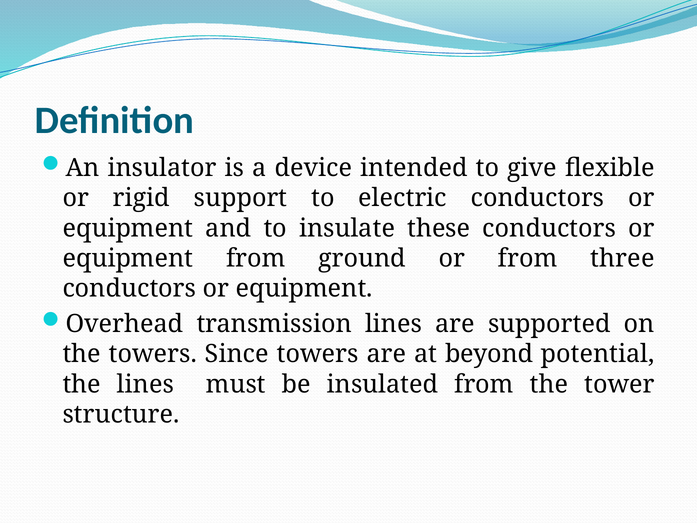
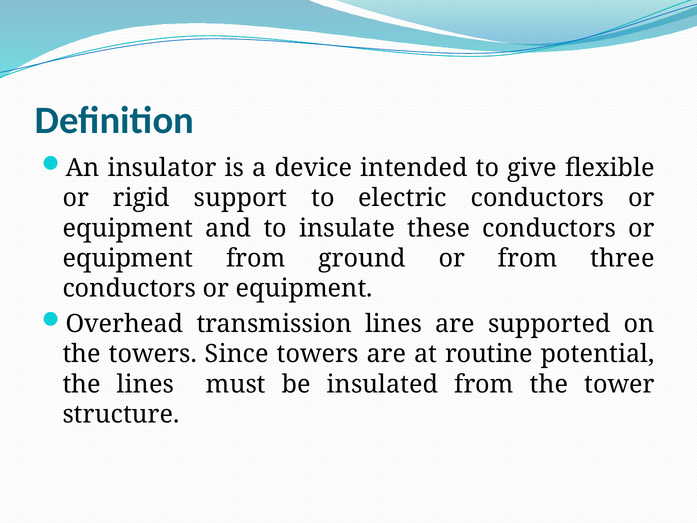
beyond: beyond -> routine
